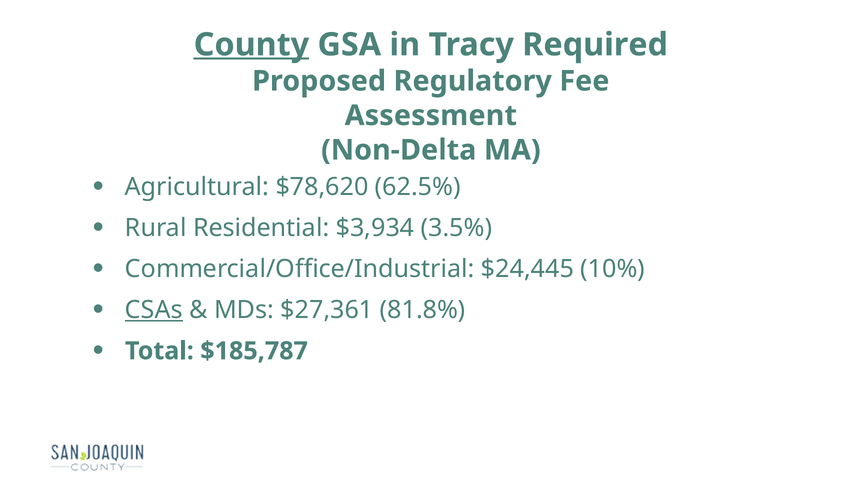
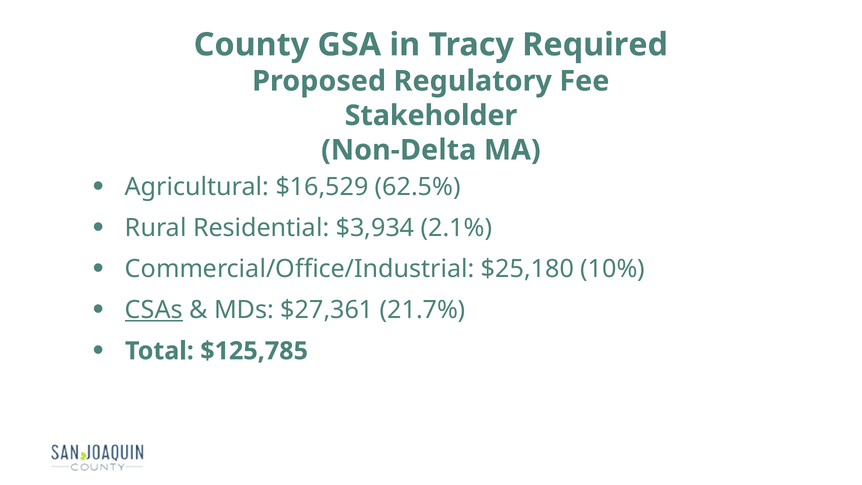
County underline: present -> none
Assessment: Assessment -> Stakeholder
$78,620: $78,620 -> $16,529
3.5%: 3.5% -> 2.1%
$24,445: $24,445 -> $25,180
81.8%: 81.8% -> 21.7%
$185,787: $185,787 -> $125,785
